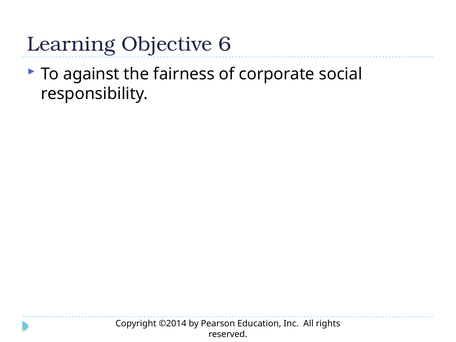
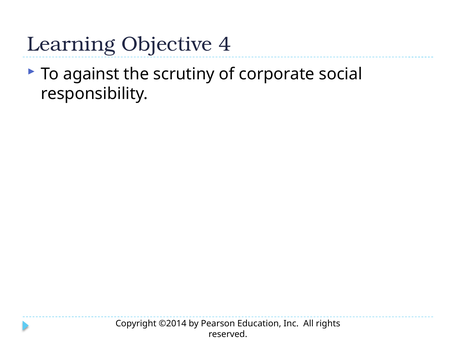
6: 6 -> 4
fairness: fairness -> scrutiny
